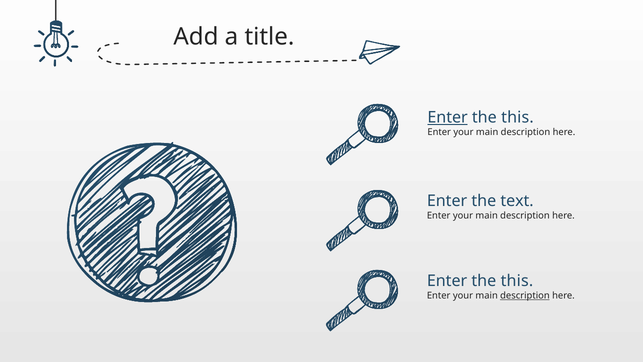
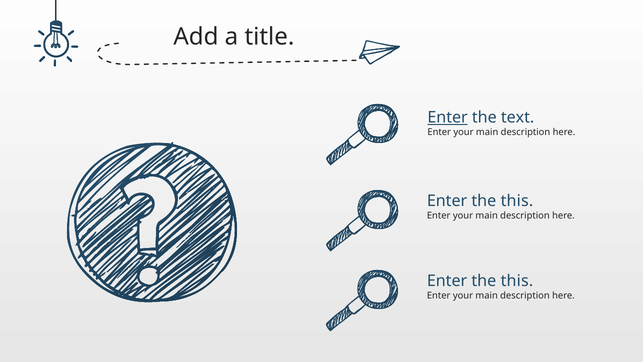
this at (517, 117): this -> text
text at (517, 201): text -> this
description at (525, 295) underline: present -> none
